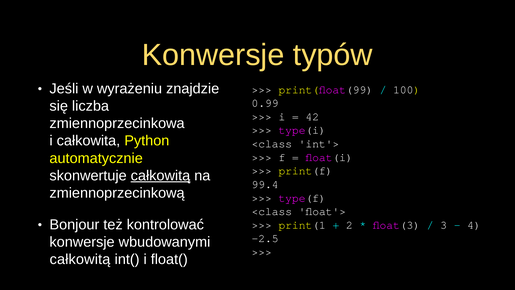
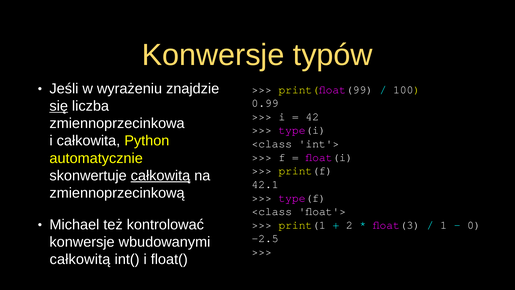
się underline: none -> present
99.4: 99.4 -> 42.1
Bonjour: Bonjour -> Michael
3: 3 -> 1
4: 4 -> 0
